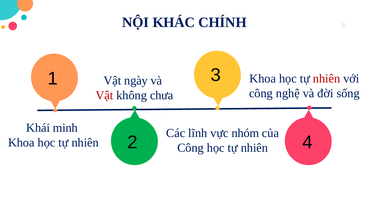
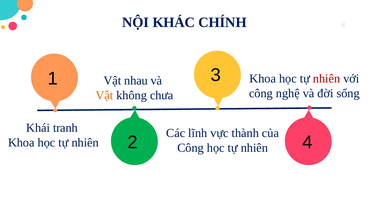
ngày: ngày -> nhau
Vật at (104, 95) colour: red -> orange
minh: minh -> tranh
nhóm: nhóm -> thành
